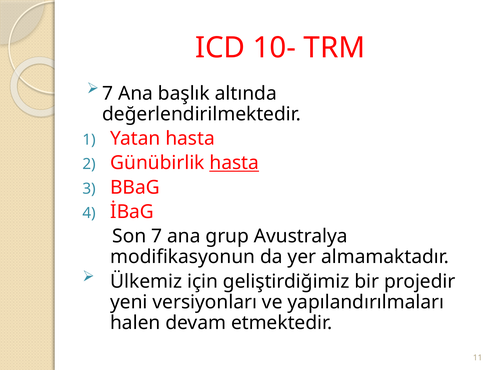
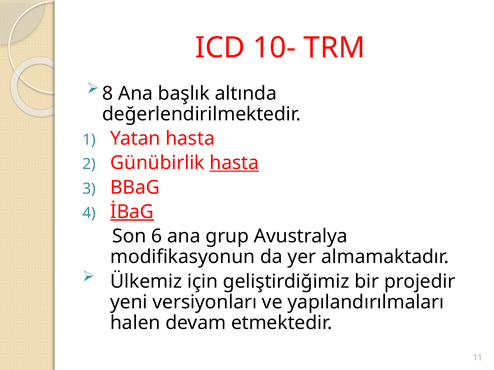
7 at (108, 94): 7 -> 8
İBaG underline: none -> present
Son 7: 7 -> 6
